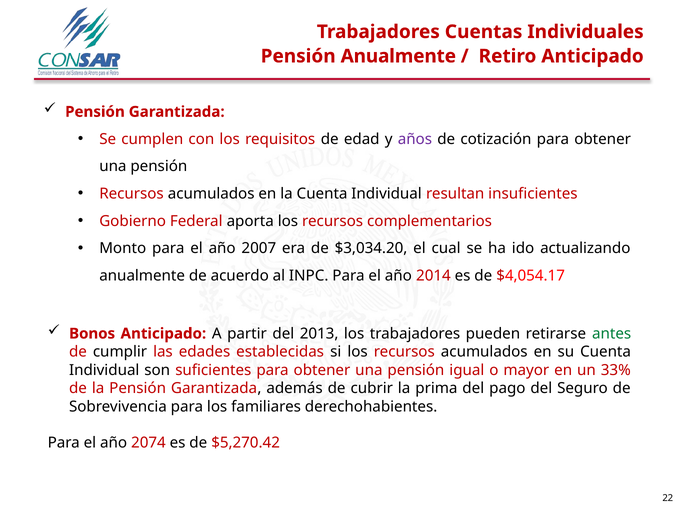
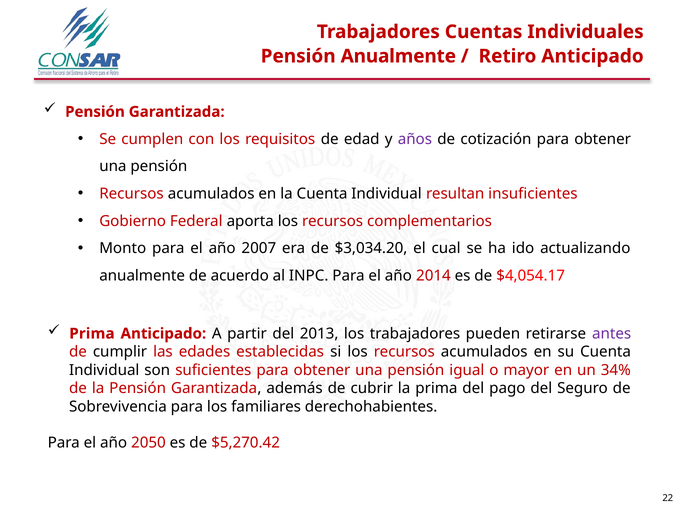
Bonos at (92, 334): Bonos -> Prima
antes colour: green -> purple
33%: 33% -> 34%
2074: 2074 -> 2050
